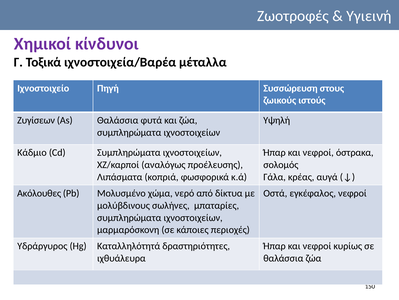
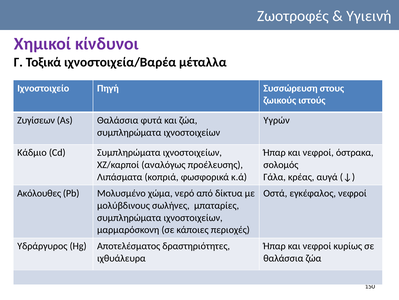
Υψηλή: Υψηλή -> Υγρών
Καταλληλότητά: Καταλληλότητά -> Αποτελέσματος
